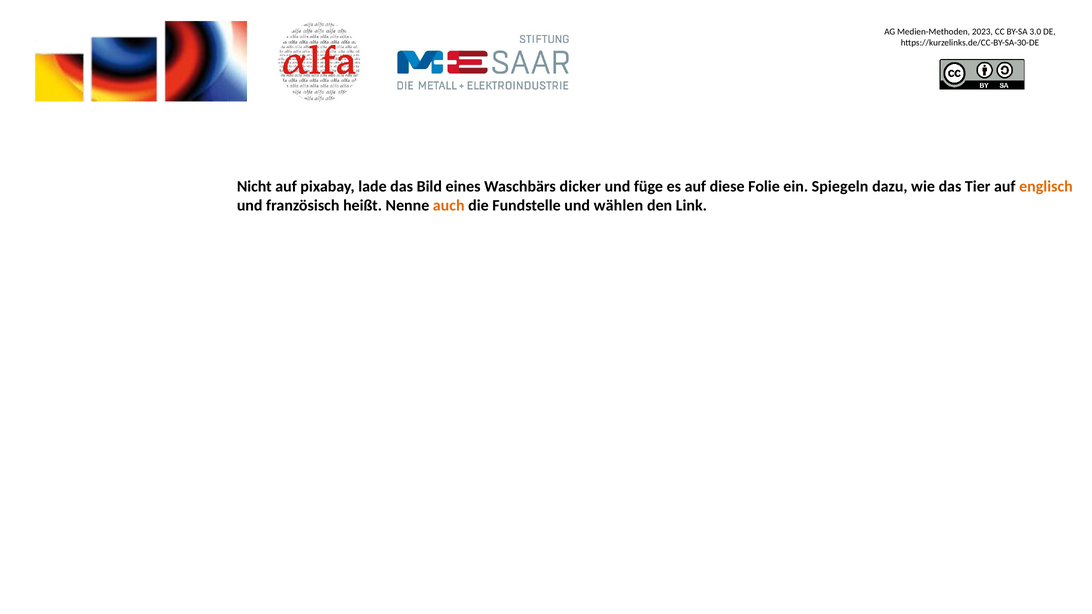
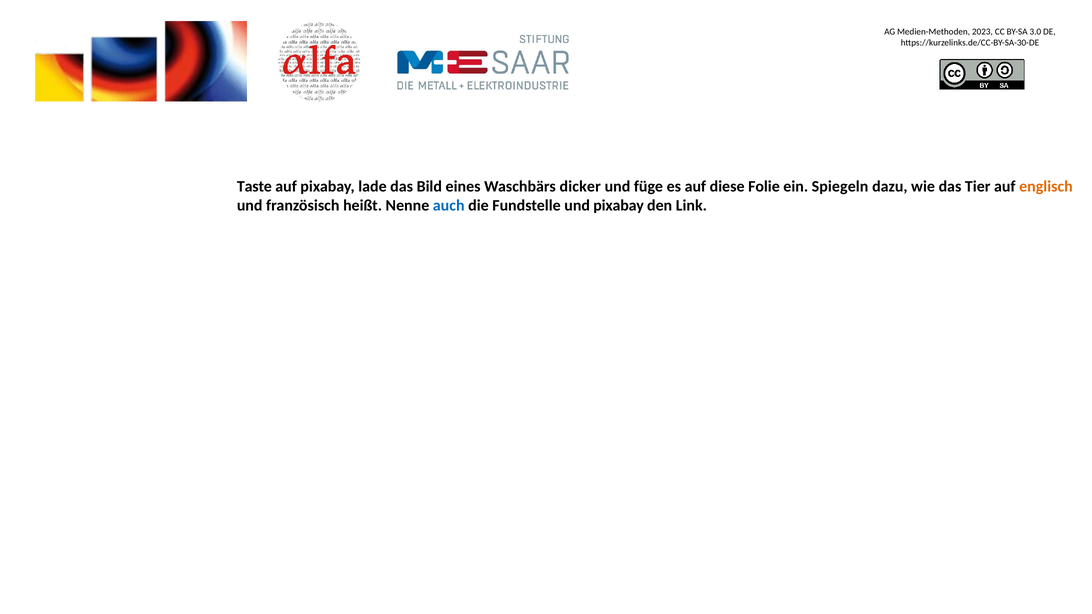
Nicht: Nicht -> Taste
auch colour: orange -> blue
und wählen: wählen -> pixabay
